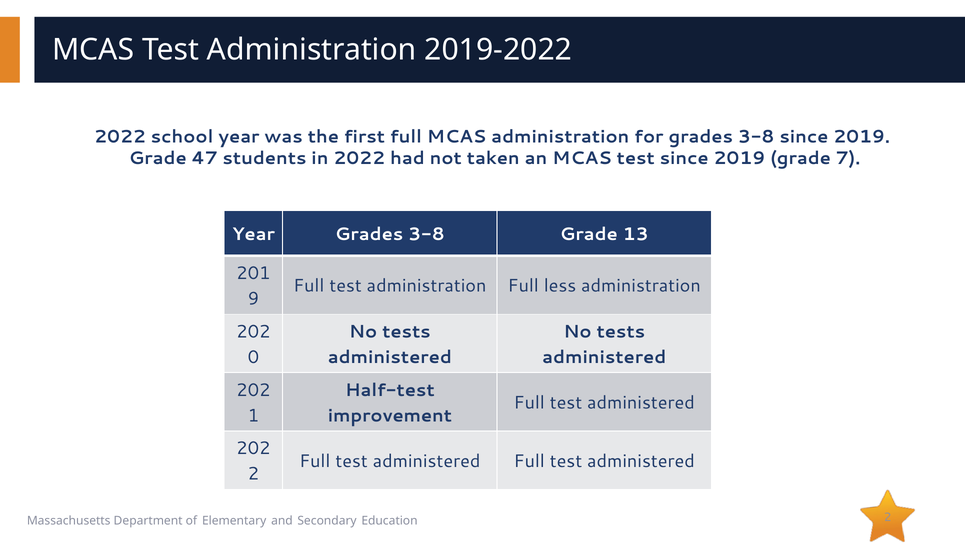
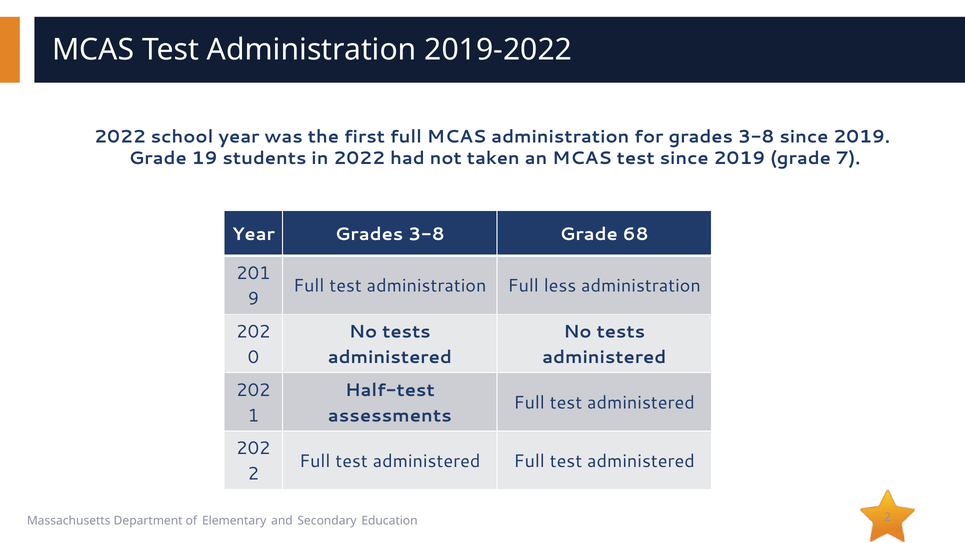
47: 47 -> 19
13: 13 -> 68
improvement: improvement -> assessments
